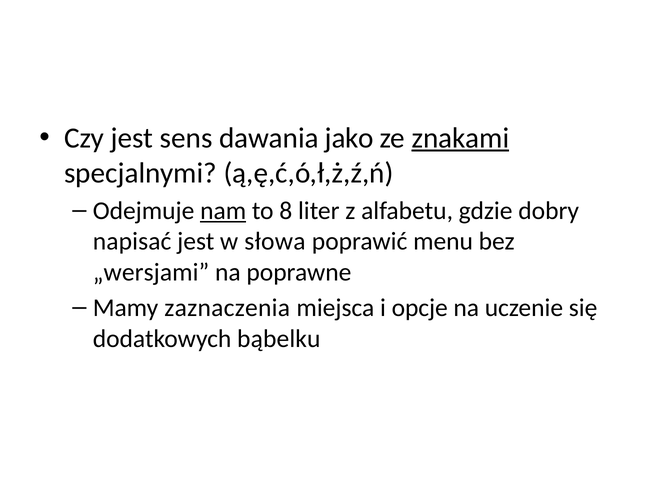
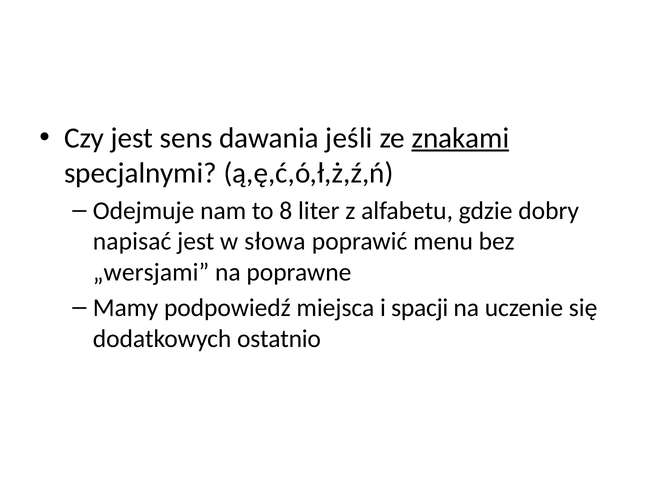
jako: jako -> jeśli
nam underline: present -> none
zaznaczenia: zaznaczenia -> podpowiedź
opcje: opcje -> spacji
bąbelku: bąbelku -> ostatnio
